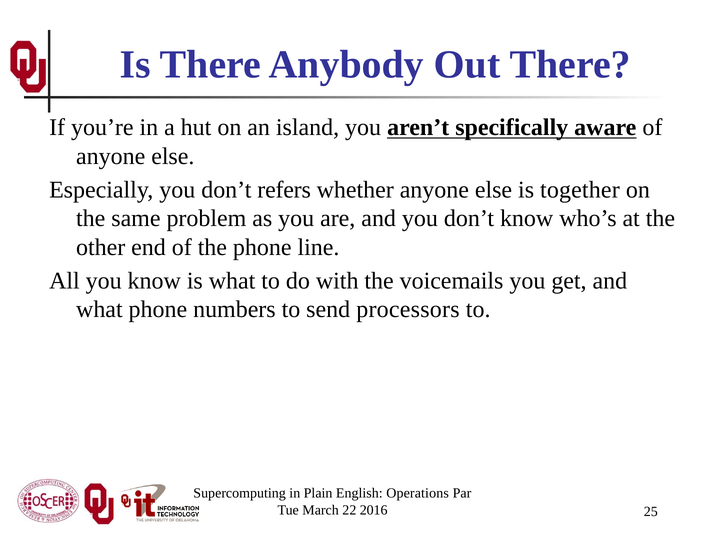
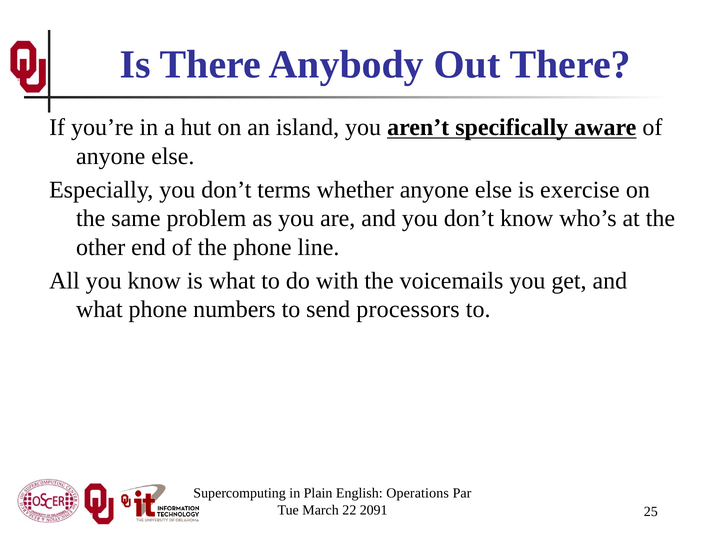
refers: refers -> terms
together: together -> exercise
2016: 2016 -> 2091
